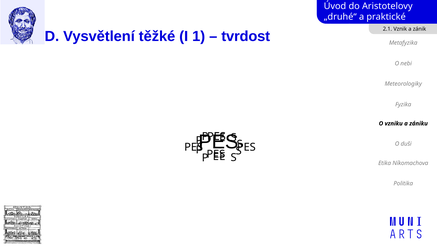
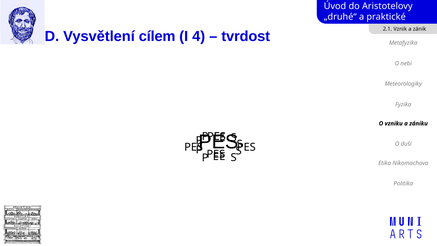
těžké: těžké -> cílem
1: 1 -> 4
